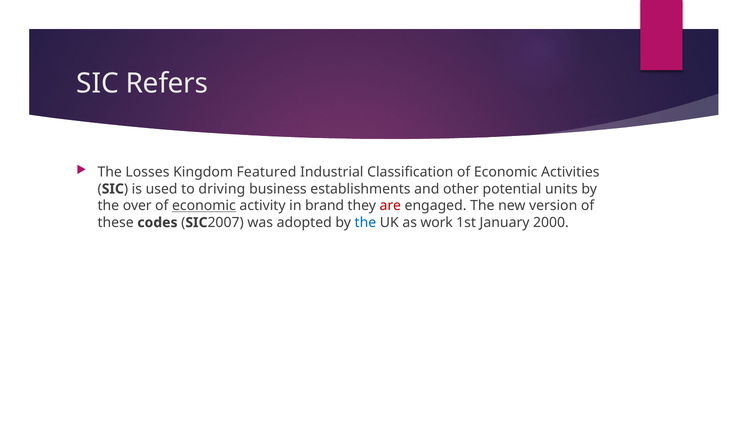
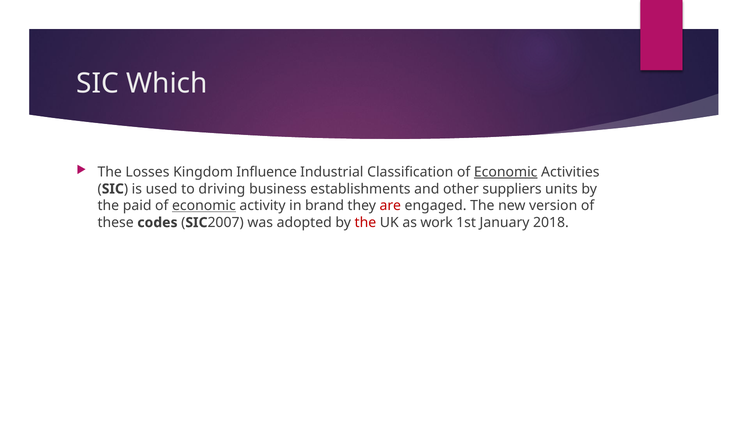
Refers: Refers -> Which
Featured: Featured -> Influence
Economic at (506, 172) underline: none -> present
potential: potential -> suppliers
over: over -> paid
the at (365, 222) colour: blue -> red
2000: 2000 -> 2018
